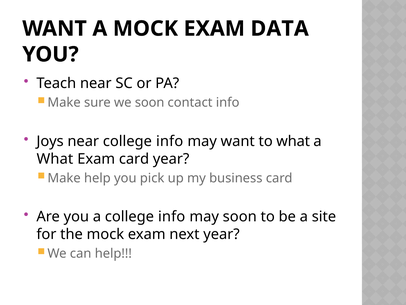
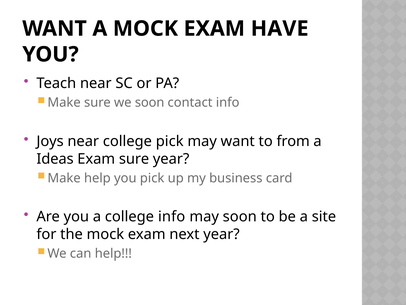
DATA: DATA -> HAVE
near college info: info -> pick
to what: what -> from
What at (55, 159): What -> Ideas
Exam card: card -> sure
